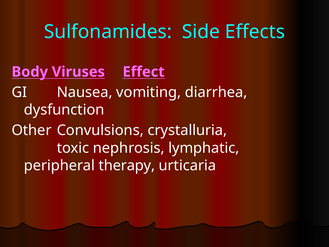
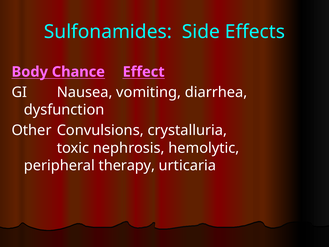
Viruses: Viruses -> Chance
lymphatic: lymphatic -> hemolytic
